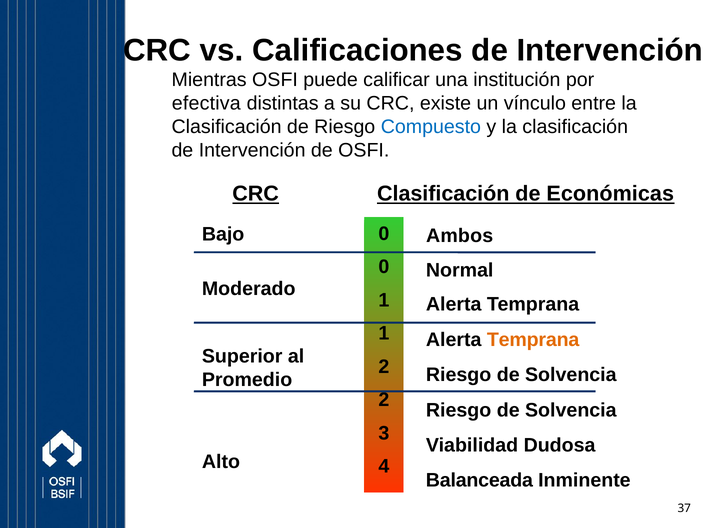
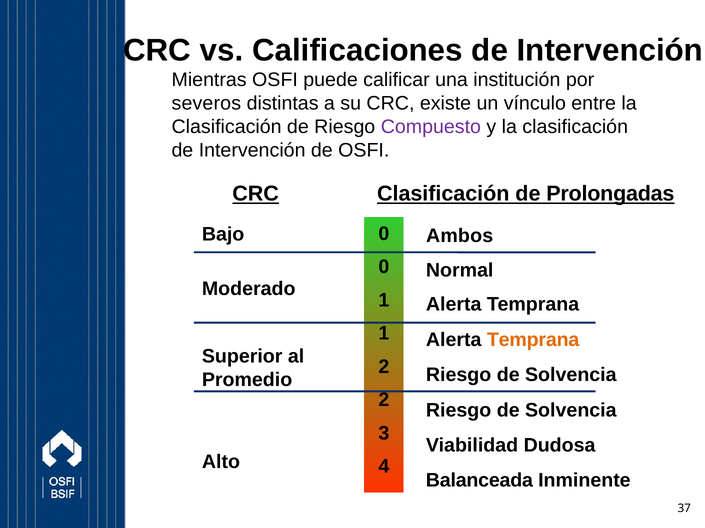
efectiva: efectiva -> severos
Compuesto colour: blue -> purple
Económicas: Económicas -> Prolongadas
